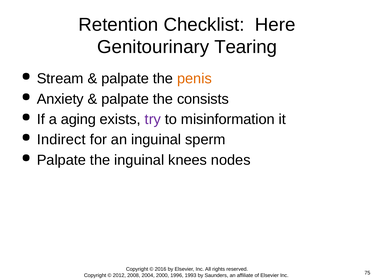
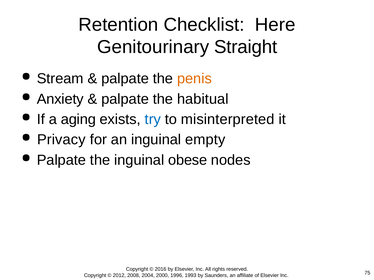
Tearing: Tearing -> Straight
consists: consists -> habitual
try colour: purple -> blue
misinformation: misinformation -> misinterpreted
Indirect: Indirect -> Privacy
sperm: sperm -> empty
knees: knees -> obese
